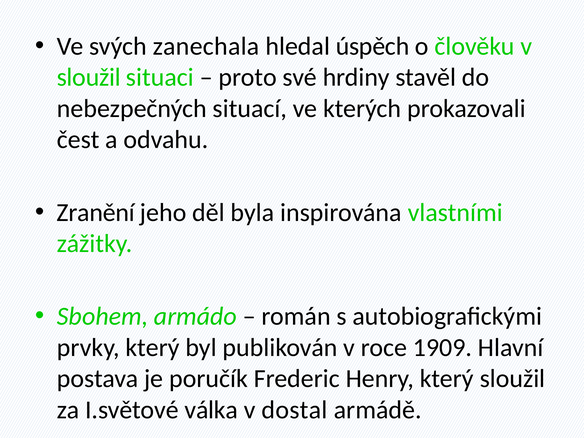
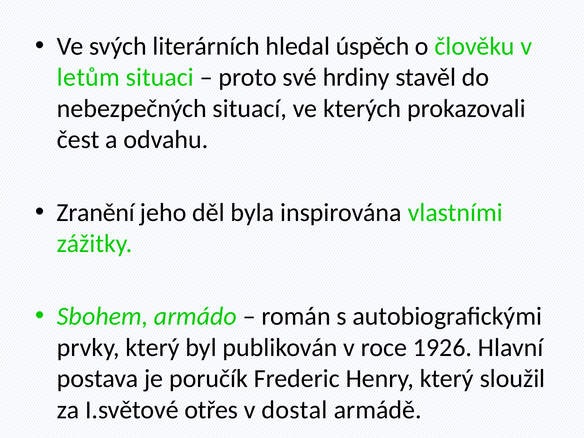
zanechala: zanechala -> literárních
sloužil at (89, 77): sloužil -> letům
1909: 1909 -> 1926
válka: válka -> otřes
